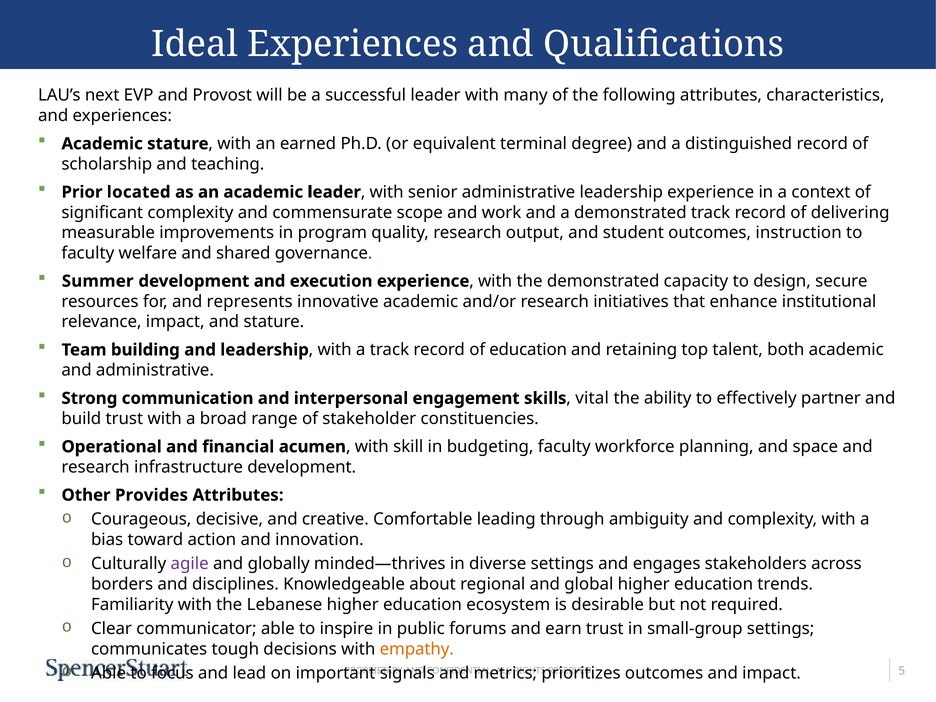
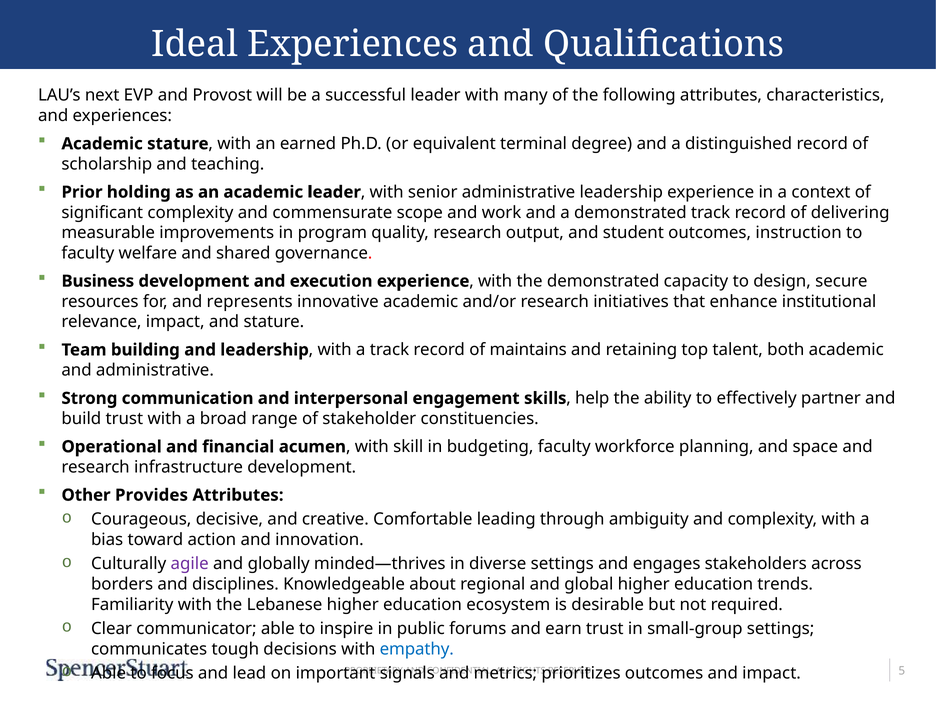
located: located -> holding
Summer: Summer -> Business
of education: education -> maintains
vital: vital -> help
empathy colour: orange -> blue
